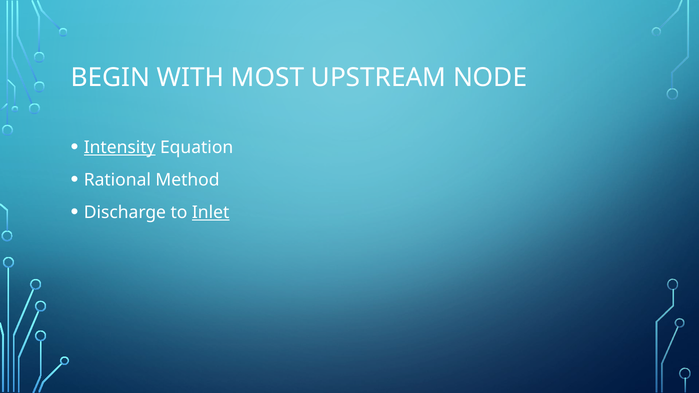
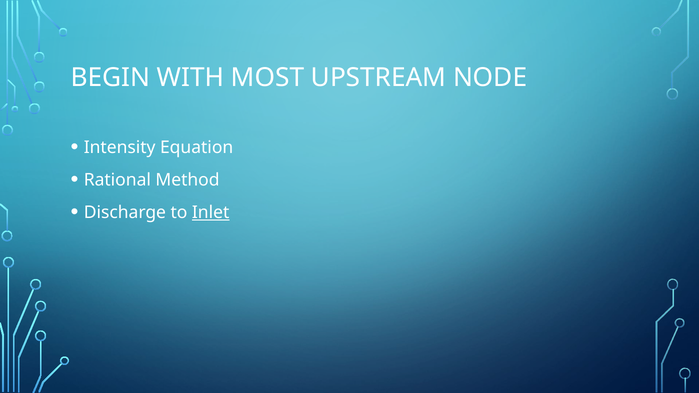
Intensity underline: present -> none
